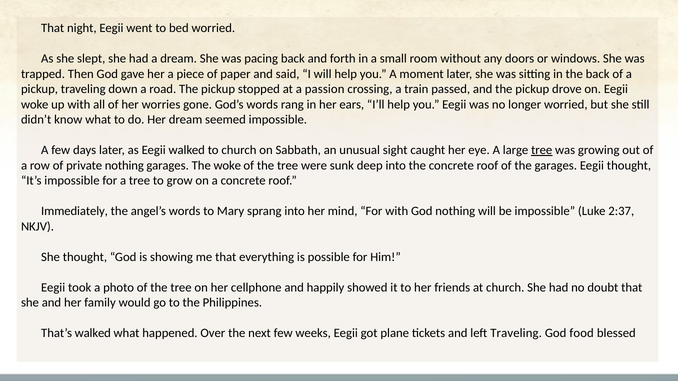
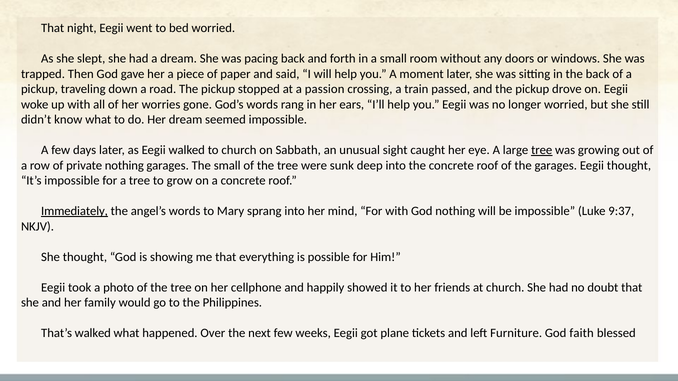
The woke: woke -> small
Immediately underline: none -> present
2:37: 2:37 -> 9:37
left Traveling: Traveling -> Furniture
food: food -> faith
